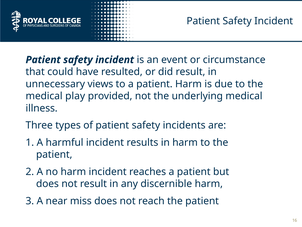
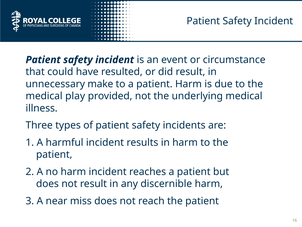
views: views -> make
